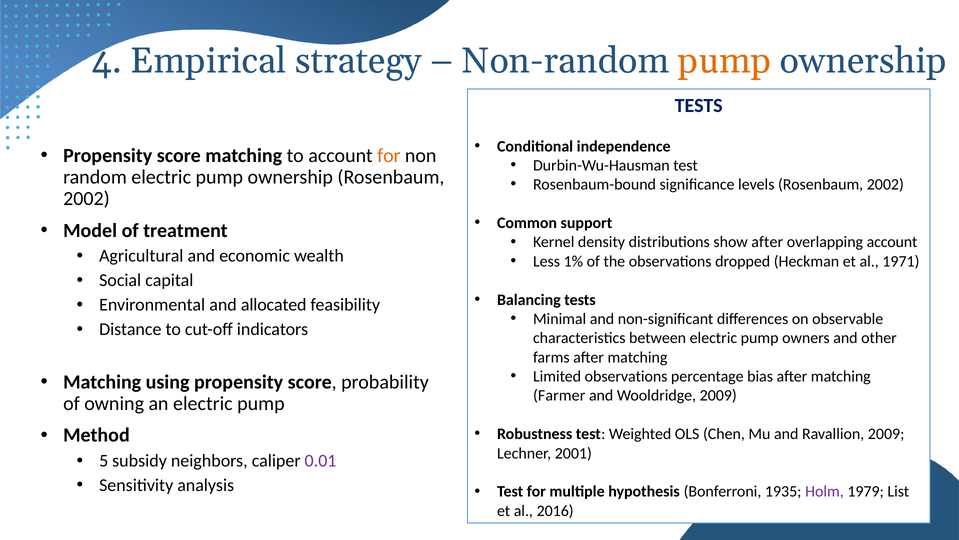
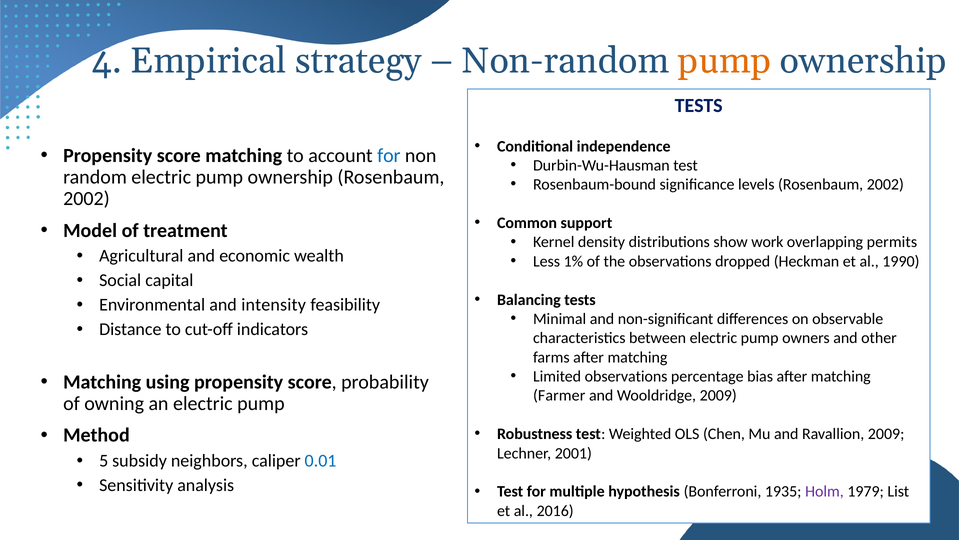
for at (389, 155) colour: orange -> blue
show after: after -> work
overlapping account: account -> permits
1971: 1971 -> 1990
allocated: allocated -> intensity
0.01 colour: purple -> blue
